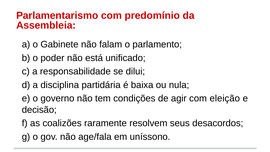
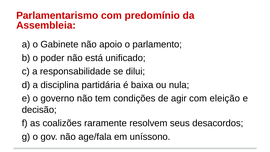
falam: falam -> apoio
